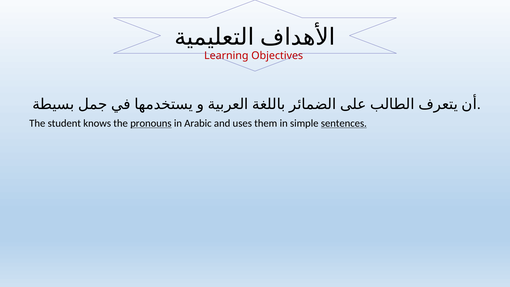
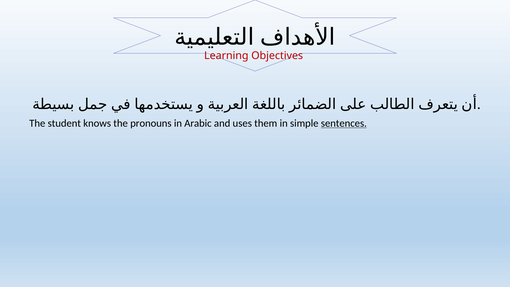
pronouns underline: present -> none
